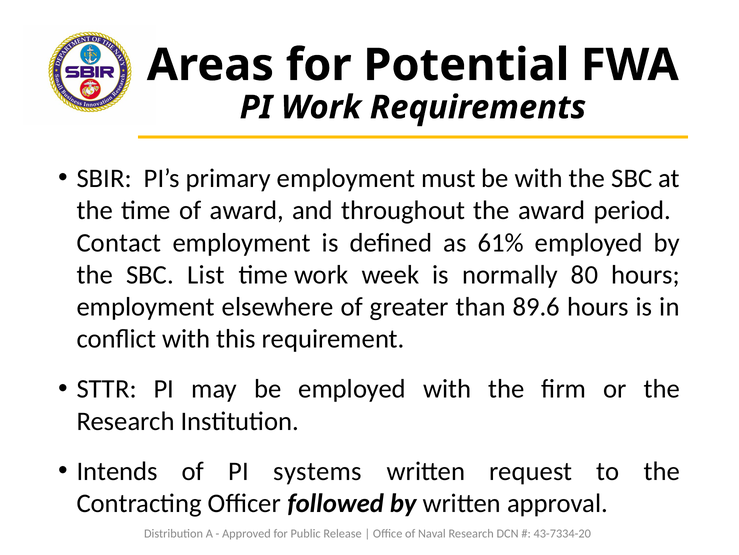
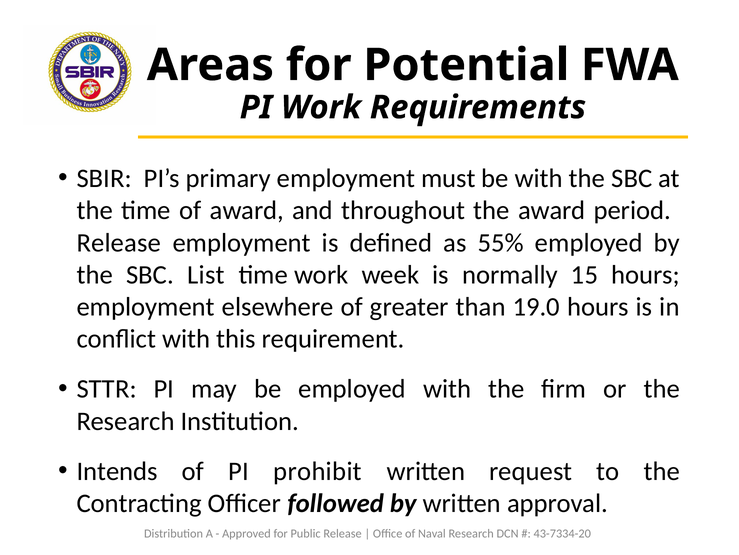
Contact at (119, 242): Contact -> Release
61%: 61% -> 55%
80: 80 -> 15
89.6: 89.6 -> 19.0
systems: systems -> prohibit
